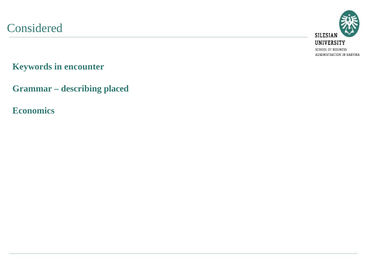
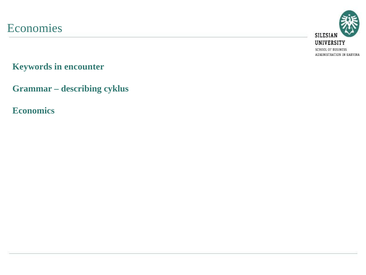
Considered: Considered -> Economies
placed: placed -> cyklus
